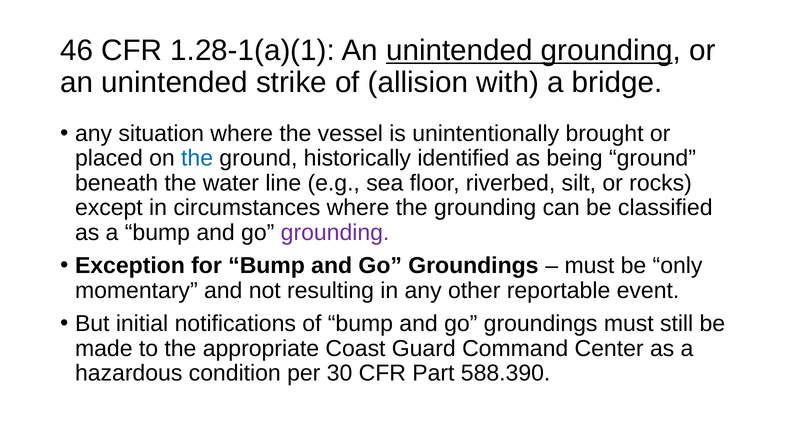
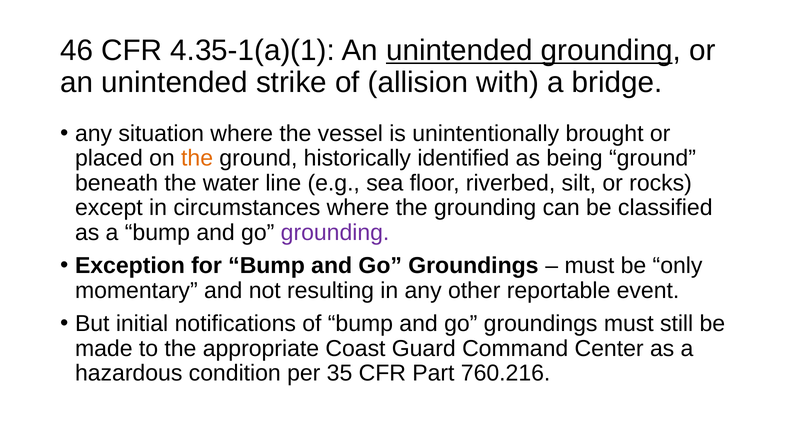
1.28-1(a)(1: 1.28-1(a)(1 -> 4.35-1(a)(1
the at (197, 158) colour: blue -> orange
30: 30 -> 35
588.390: 588.390 -> 760.216
